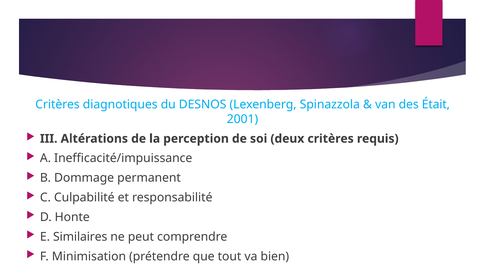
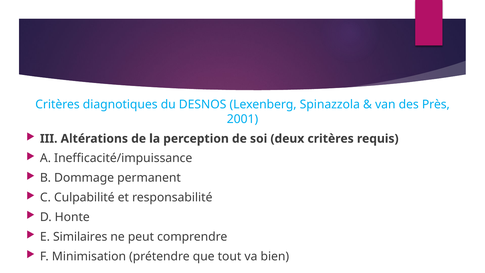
Était: Était -> Près
